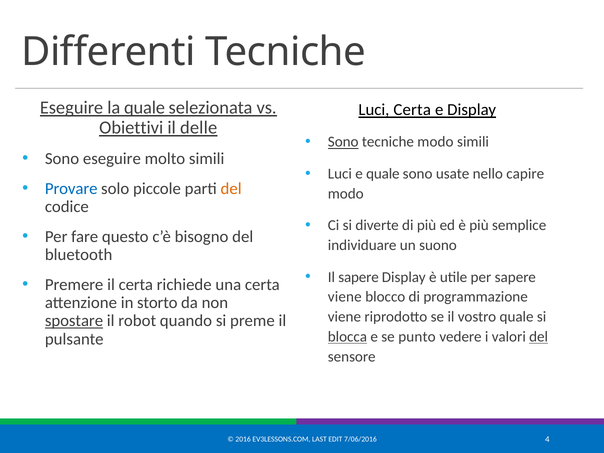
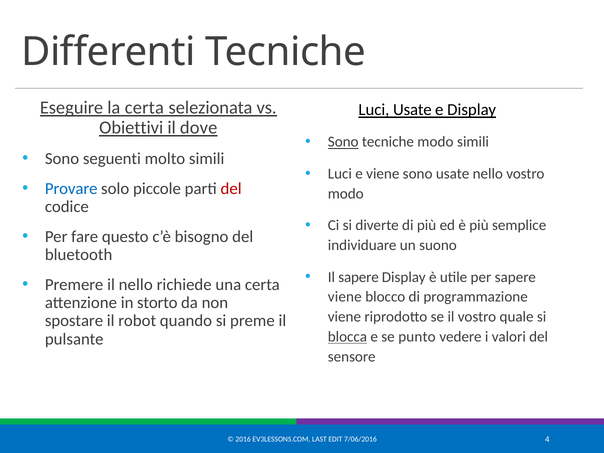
la quale: quale -> certa
Luci Certa: Certa -> Usate
delle: delle -> dove
Sono eseguire: eseguire -> seguenti
e quale: quale -> viene
nello capire: capire -> vostro
del at (231, 189) colour: orange -> red
il certa: certa -> nello
spostare underline: present -> none
del at (539, 337) underline: present -> none
